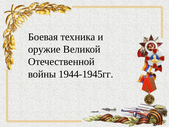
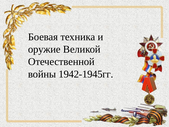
1944-1945гг: 1944-1945гг -> 1942-1945гг
